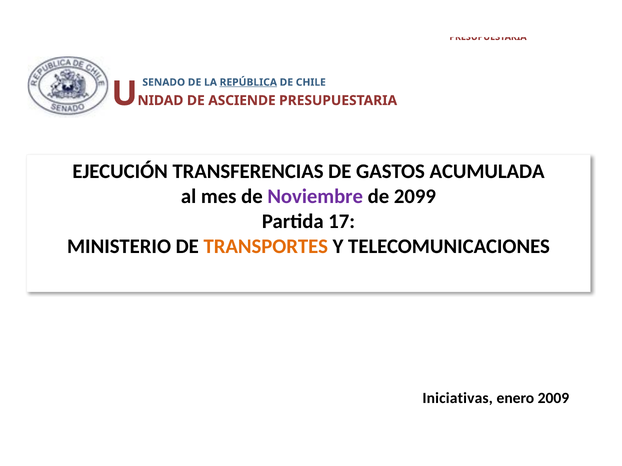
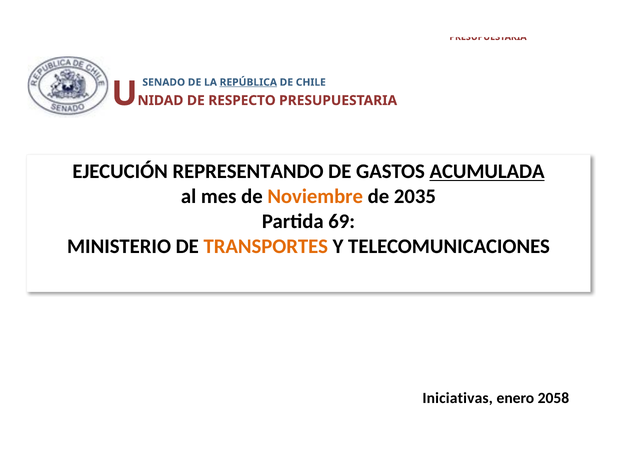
ASCIENDE: ASCIENDE -> RESPECTO
TRANSFERENCIAS: TRANSFERENCIAS -> REPRESENTANDO
ACUMULADA underline: none -> present
Noviembre colour: purple -> orange
2099: 2099 -> 2035
17: 17 -> 69
2009: 2009 -> 2058
